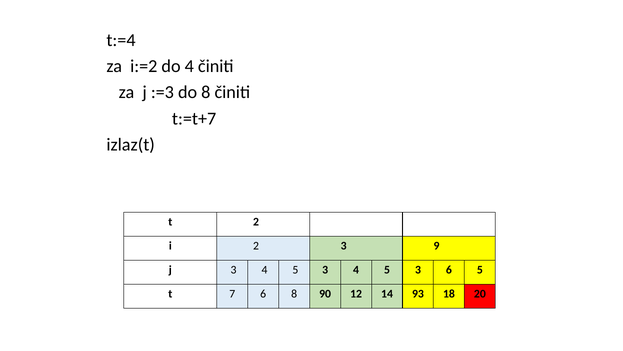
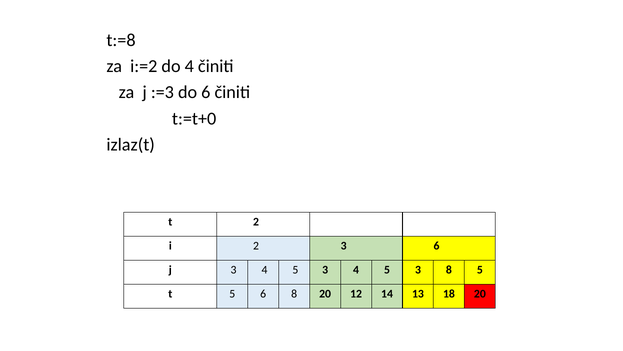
t:=4: t:=4 -> t:=8
do 8: 8 -> 6
t:=t+7: t:=t+7 -> t:=t+0
3 9: 9 -> 6
3 6: 6 -> 8
t 7: 7 -> 5
8 90: 90 -> 20
93: 93 -> 13
